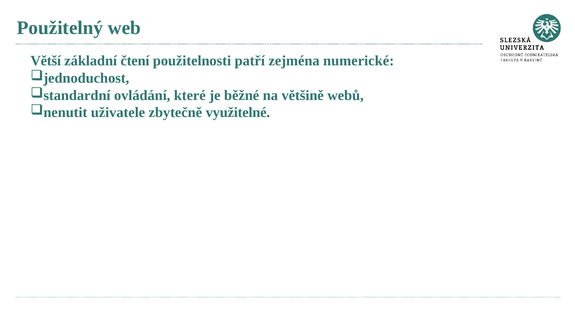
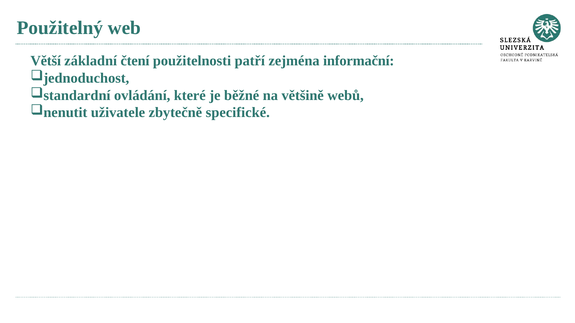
numerické: numerické -> informační
využitelné: využitelné -> specifické
